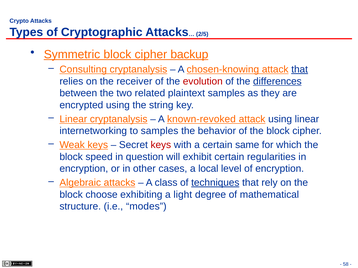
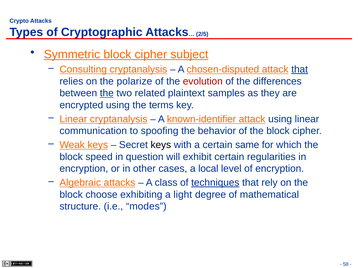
backup: backup -> subject
chosen-knowing: chosen-knowing -> chosen-disputed
receiver: receiver -> polarize
differences underline: present -> none
the at (107, 93) underline: none -> present
string: string -> terms
known-revoked: known-revoked -> known-identifier
internetworking: internetworking -> communication
to samples: samples -> spoofing
keys at (161, 145) colour: red -> black
